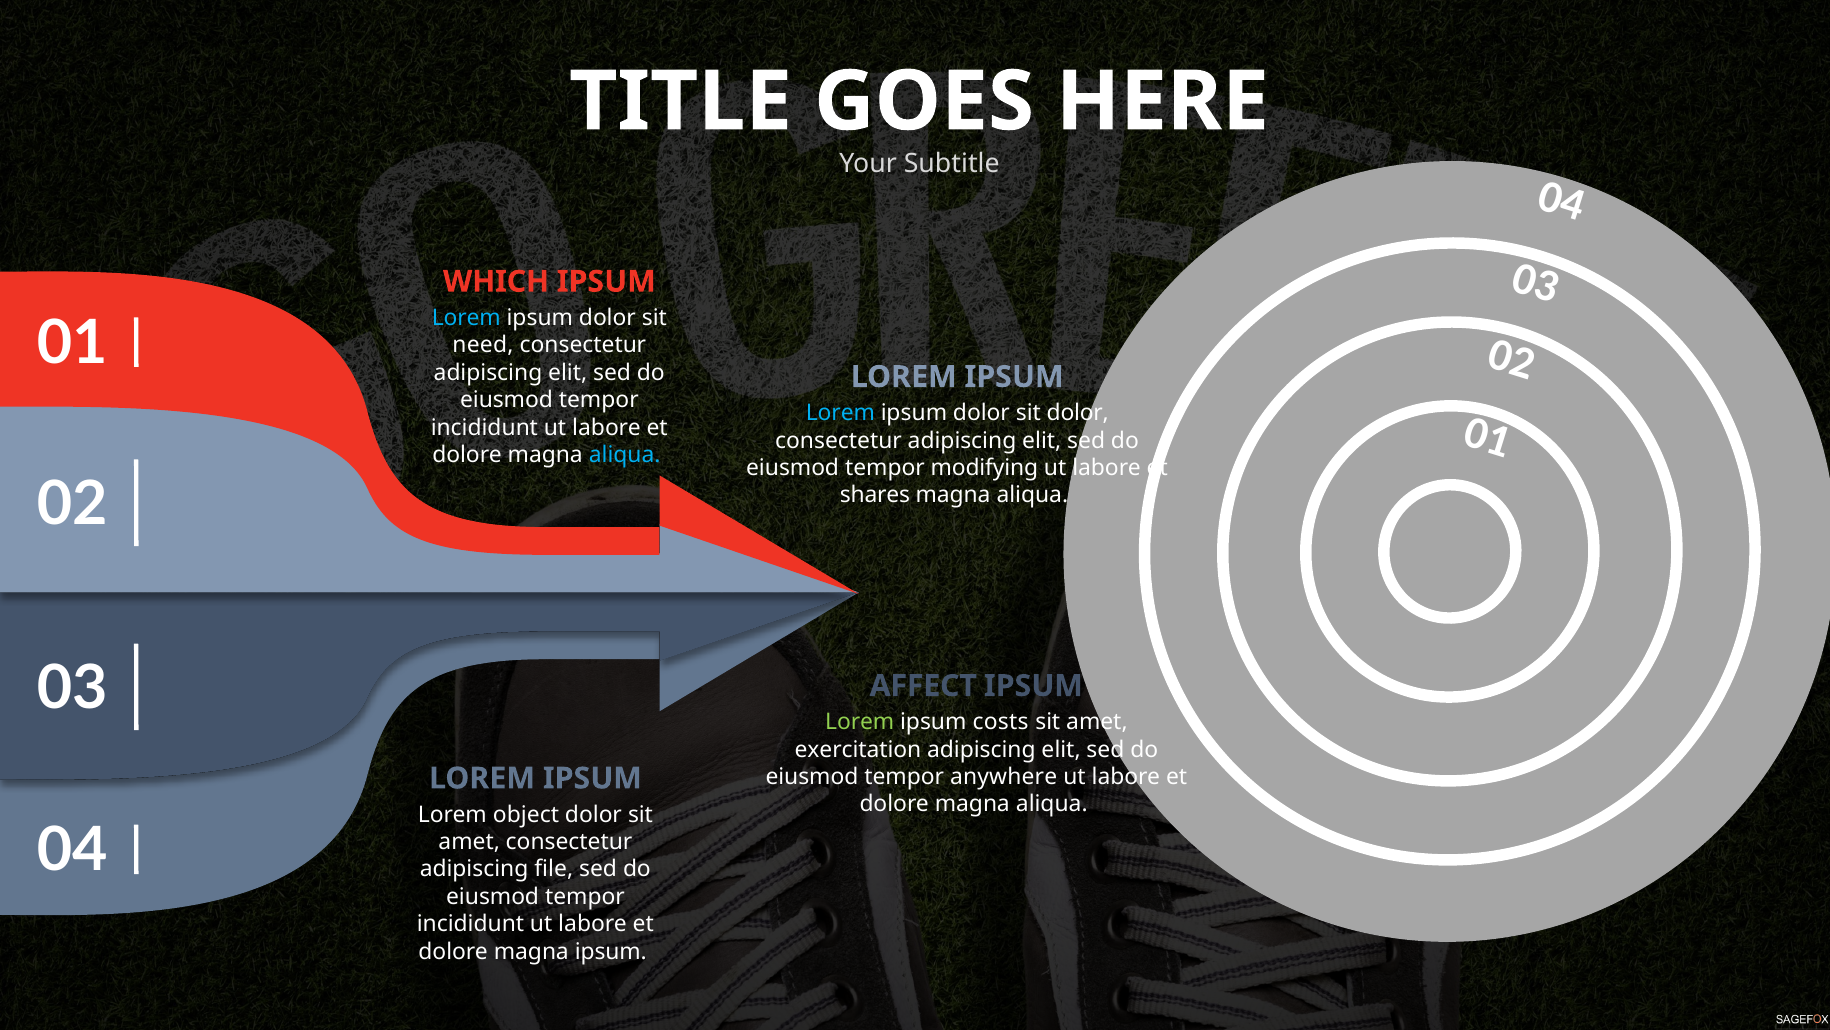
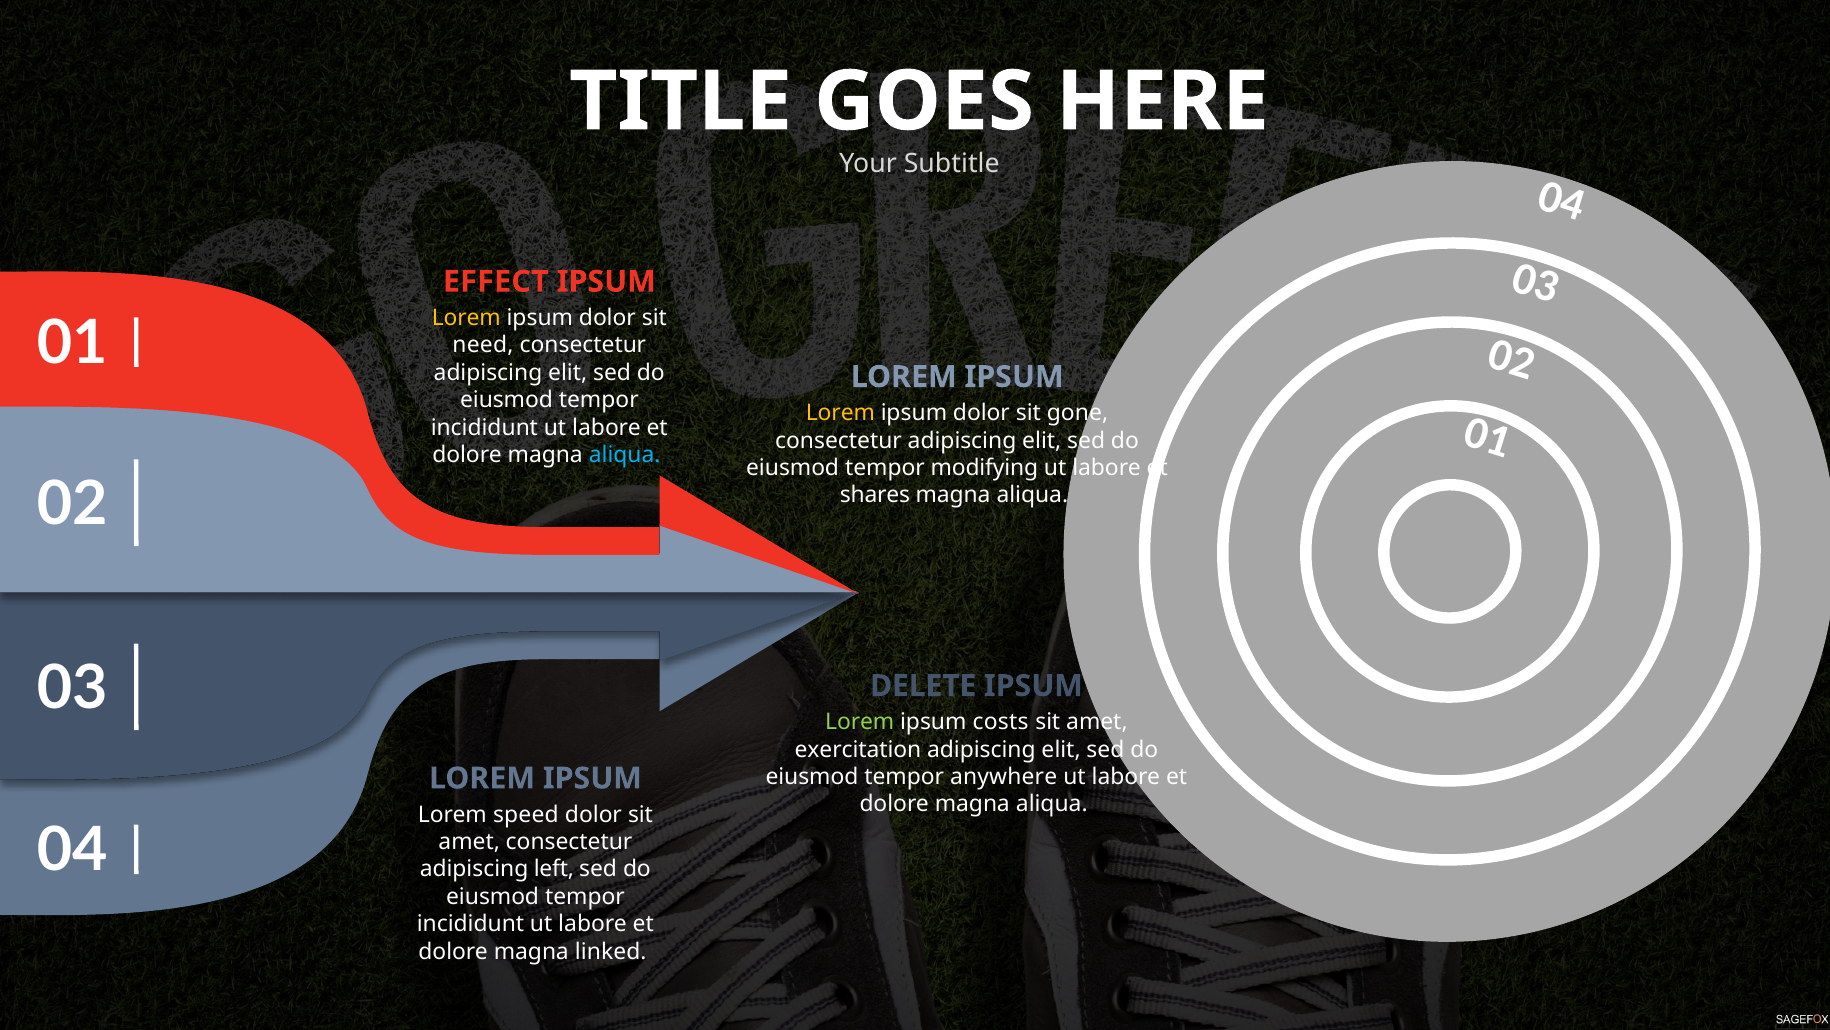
WHICH: WHICH -> EFFECT
Lorem at (466, 318) colour: light blue -> yellow
Lorem at (840, 413) colour: light blue -> yellow
sit dolor: dolor -> gone
AFFECT: AFFECT -> DELETE
object: object -> speed
file: file -> left
magna ipsum: ipsum -> linked
